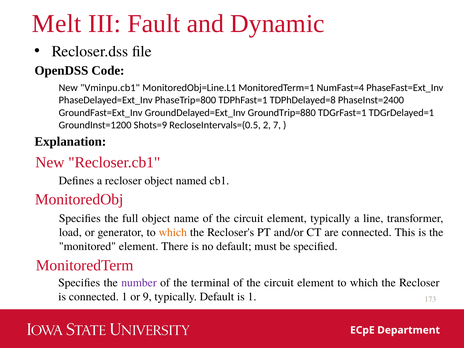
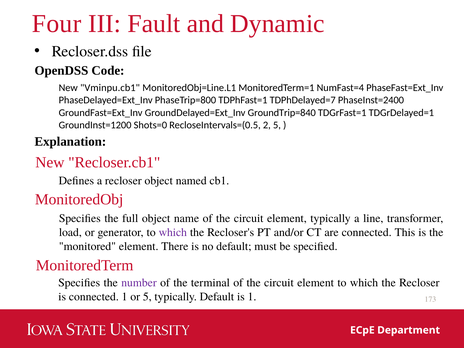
Melt: Melt -> Four
TDPhDelayed=8: TDPhDelayed=8 -> TDPhDelayed=7
GroundTrip=880: GroundTrip=880 -> GroundTrip=840
Shots=9: Shots=9 -> Shots=0
2 7: 7 -> 5
which at (173, 232) colour: orange -> purple
or 9: 9 -> 5
